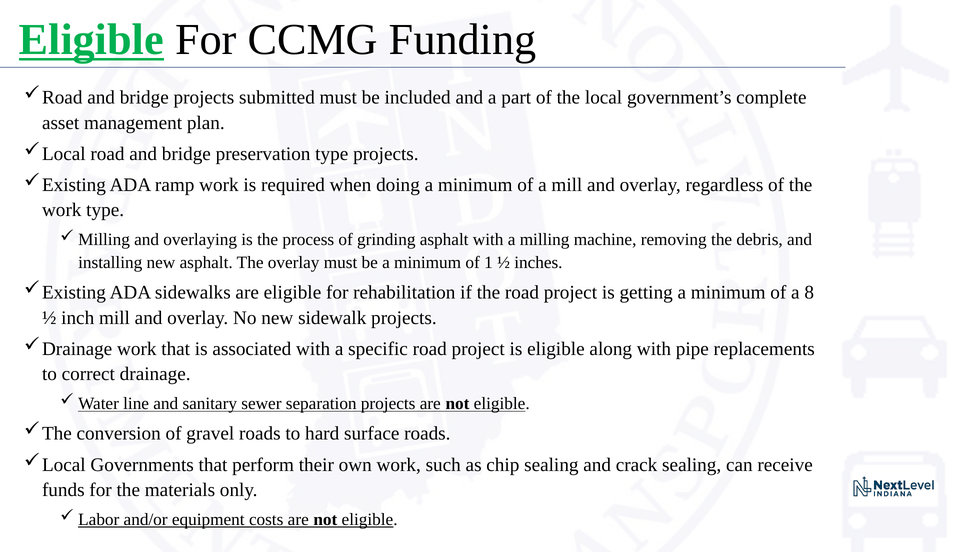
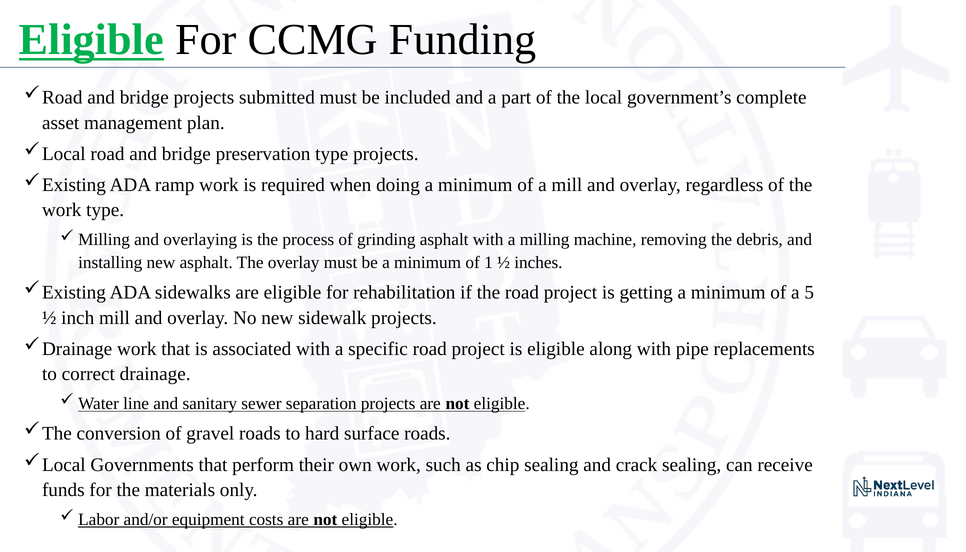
8: 8 -> 5
